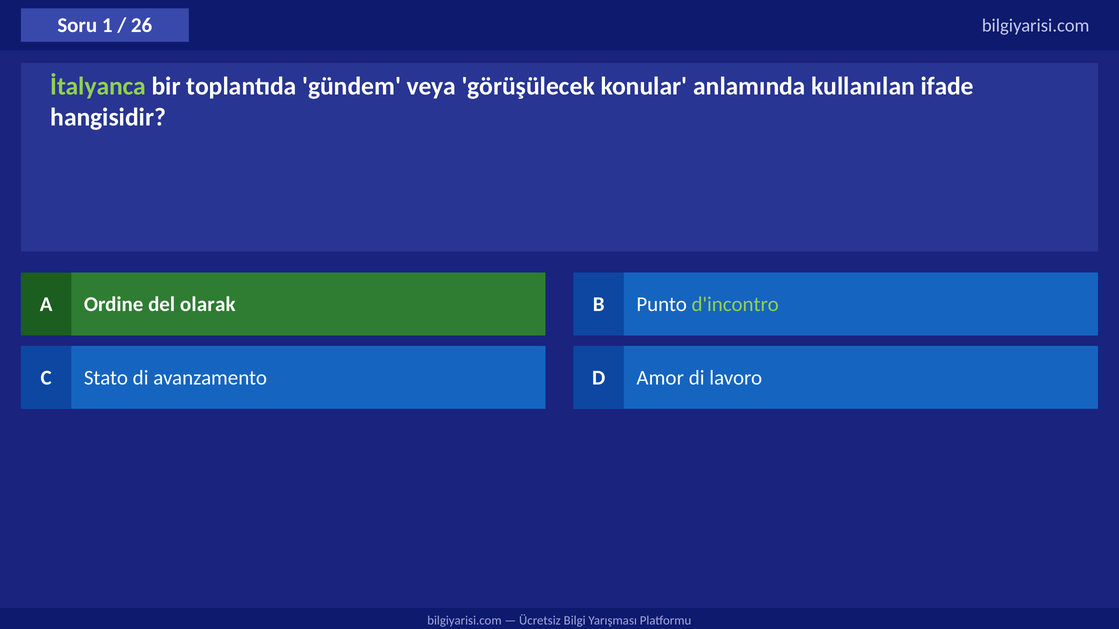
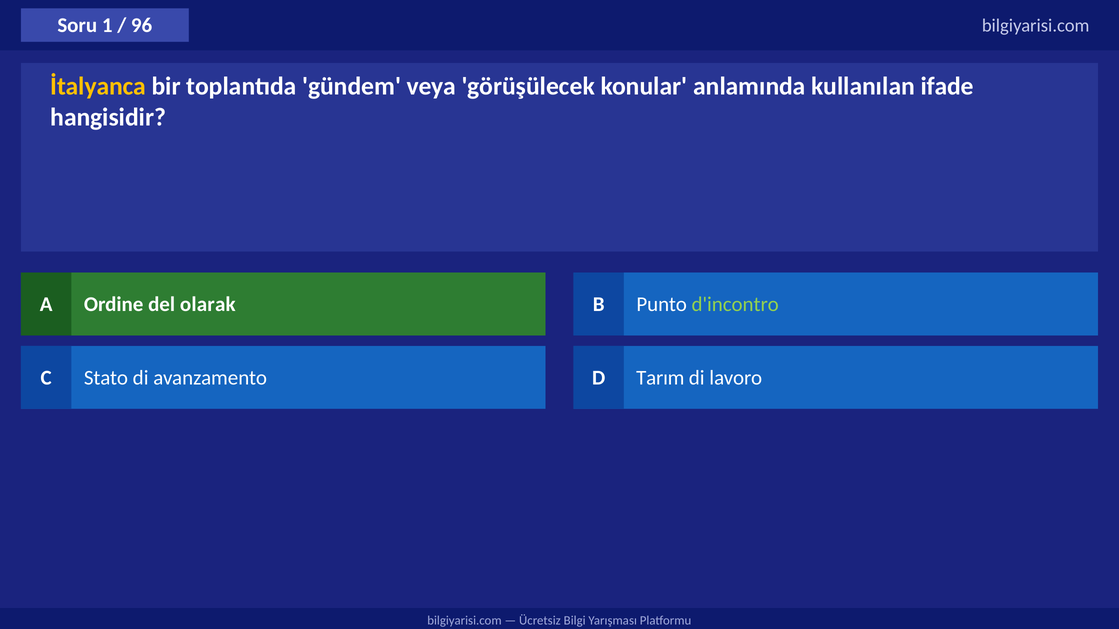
26: 26 -> 96
İtalyanca colour: light green -> yellow
Amor: Amor -> Tarım
